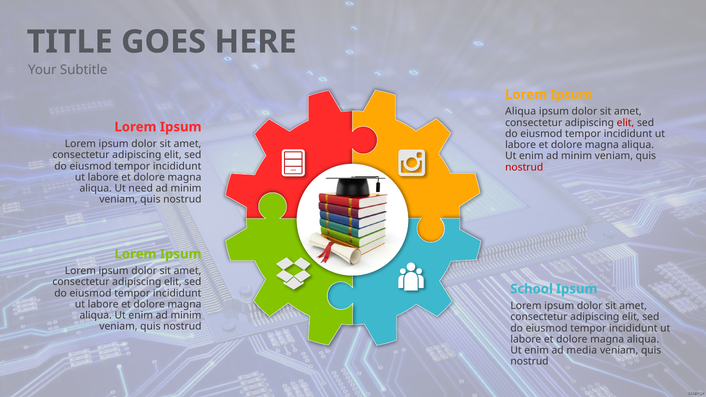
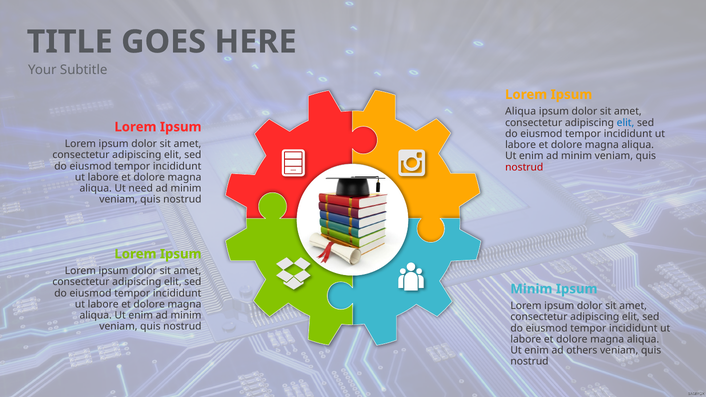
elit at (626, 123) colour: red -> blue
School at (531, 289): School -> Minim
media: media -> others
